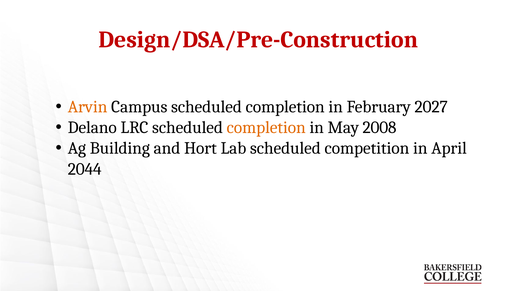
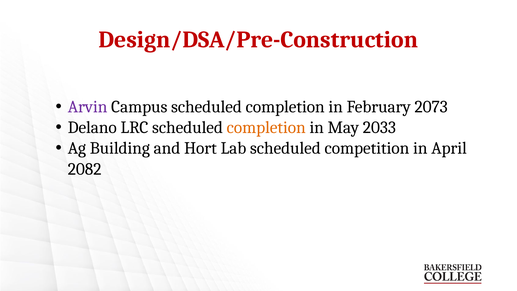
Arvin colour: orange -> purple
2027: 2027 -> 2073
2008: 2008 -> 2033
2044: 2044 -> 2082
